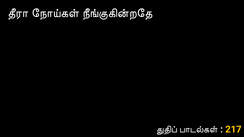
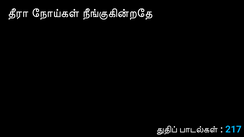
217 colour: yellow -> light blue
